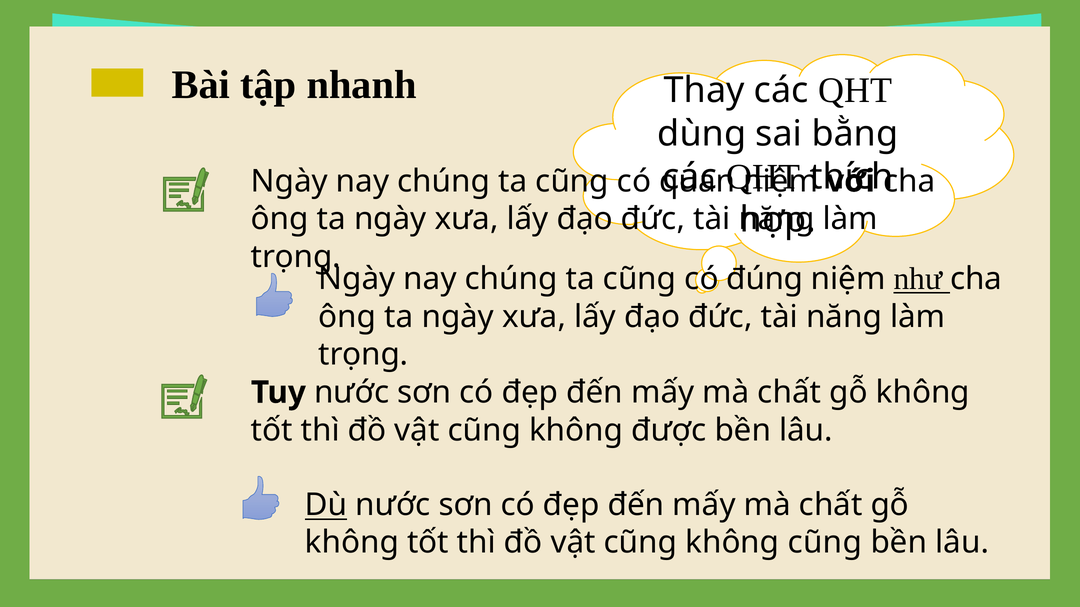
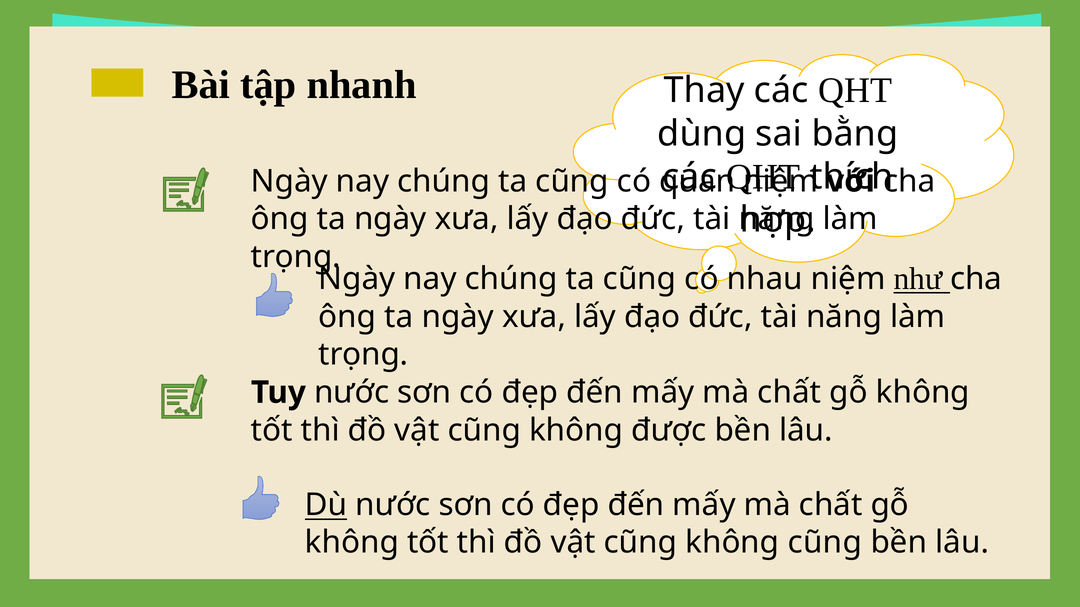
đúng: đúng -> nhau
